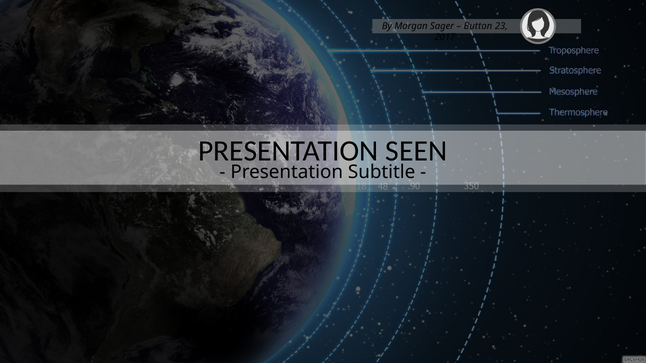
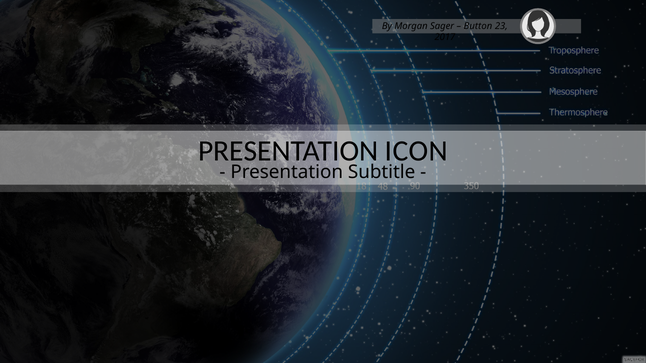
SEEN: SEEN -> ICON
